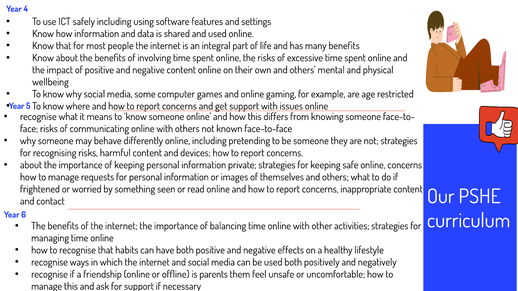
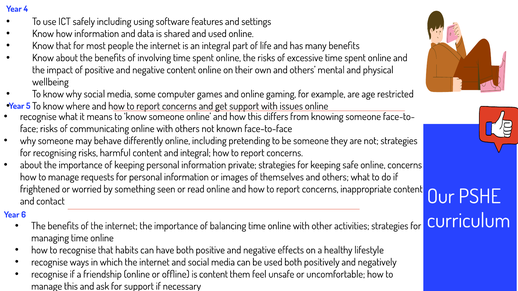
and devices: devices -> integral
is parents: parents -> content
